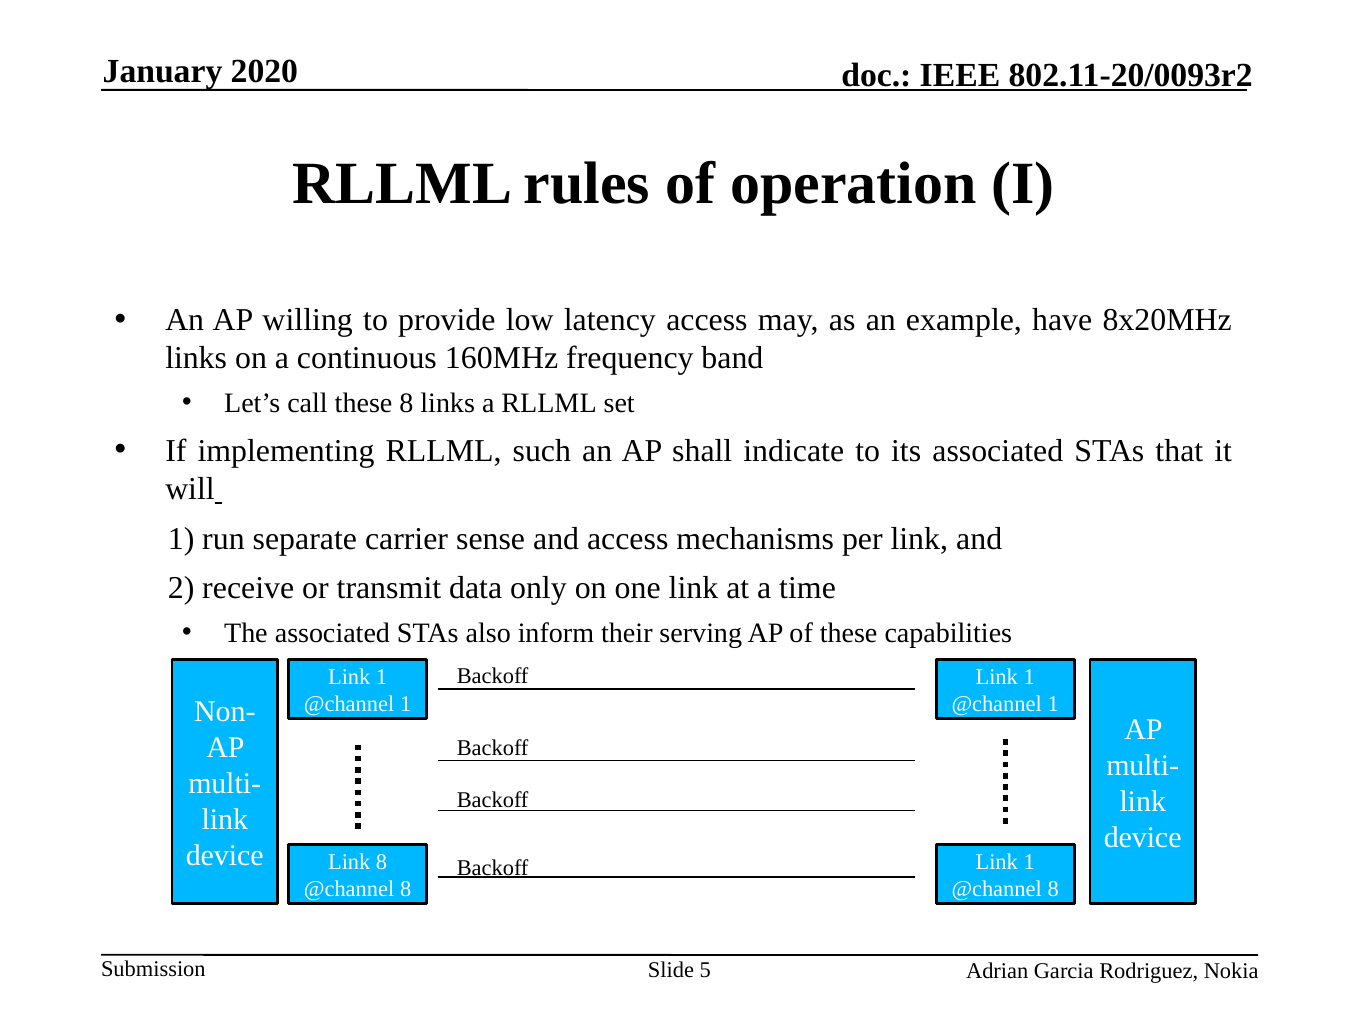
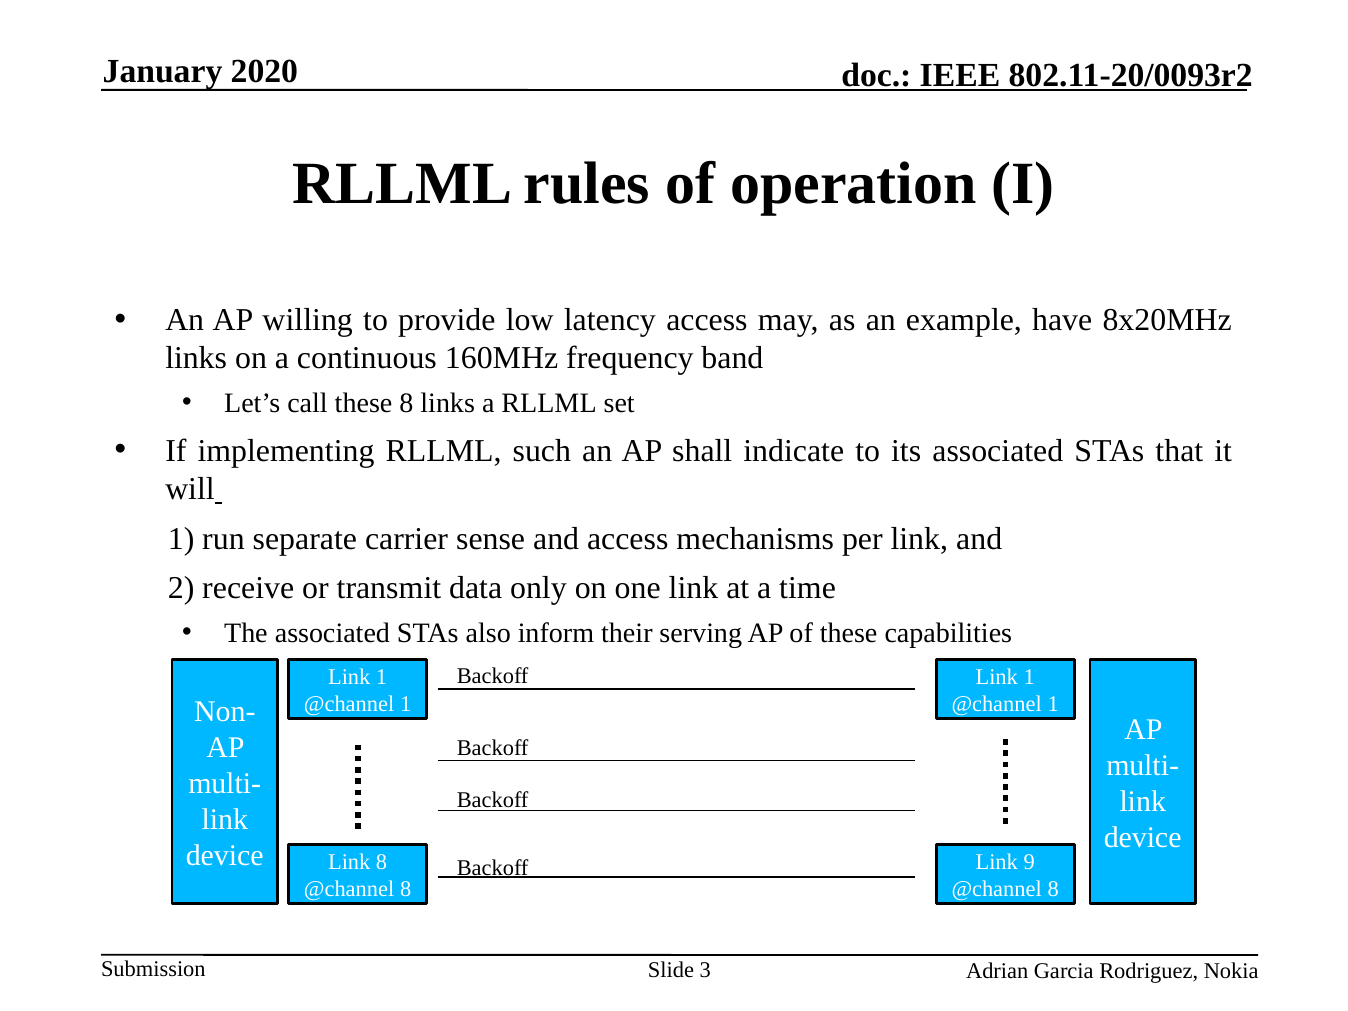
1 at (1029, 862): 1 -> 9
5: 5 -> 3
